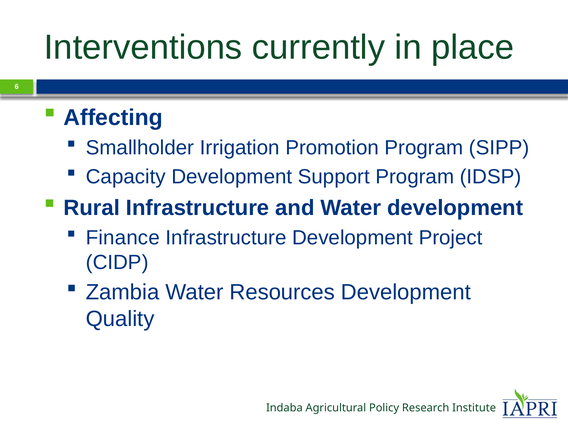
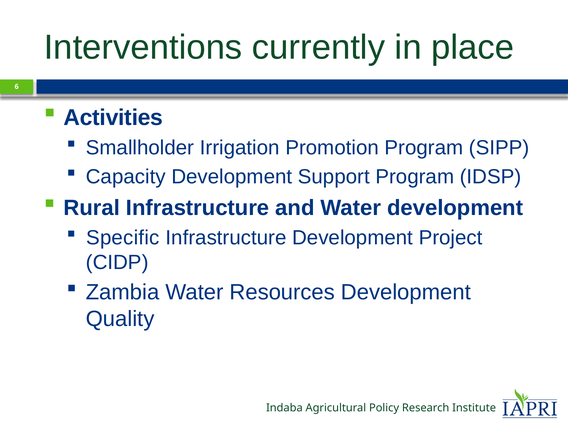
Affecting: Affecting -> Activities
Finance: Finance -> Specific
